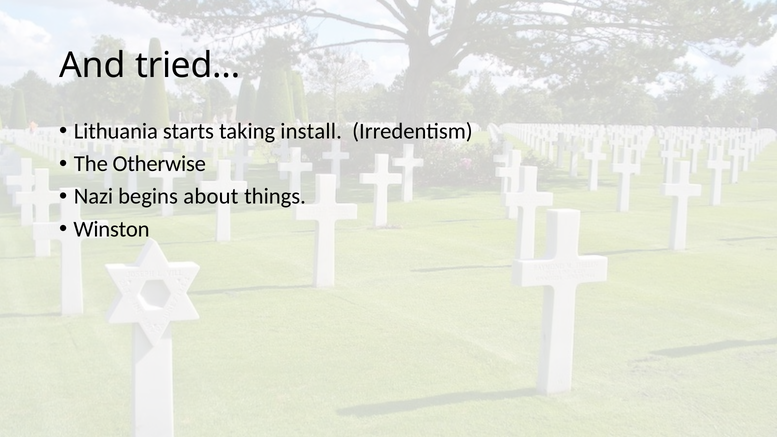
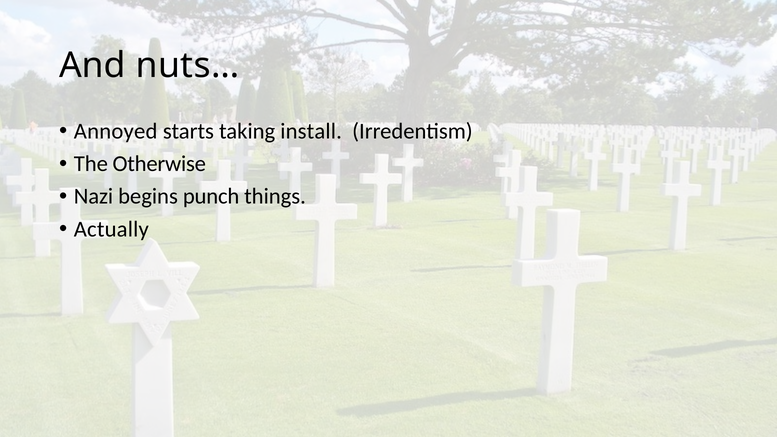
tried…: tried… -> nuts…
Lithuania: Lithuania -> Annoyed
about: about -> punch
Winston: Winston -> Actually
